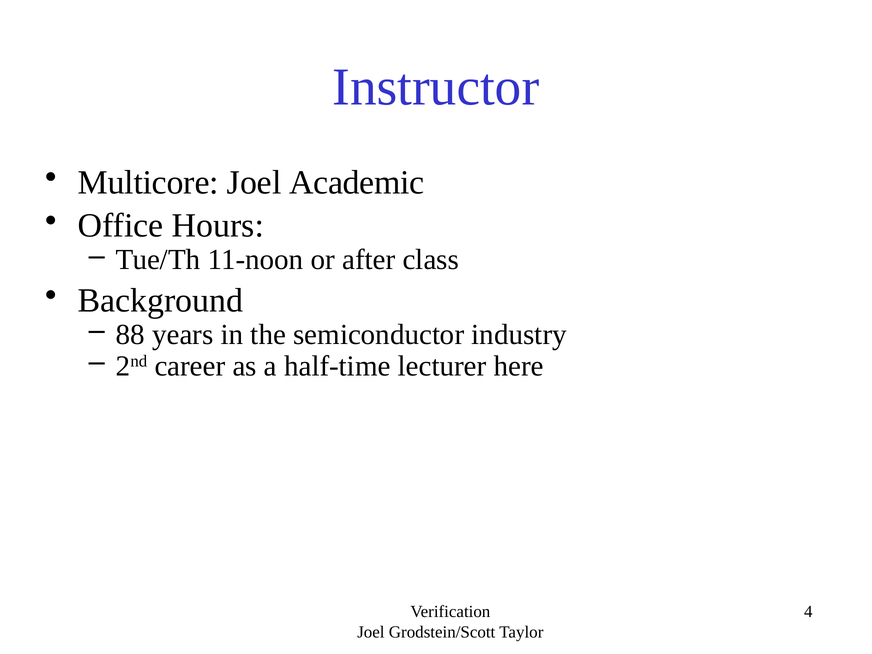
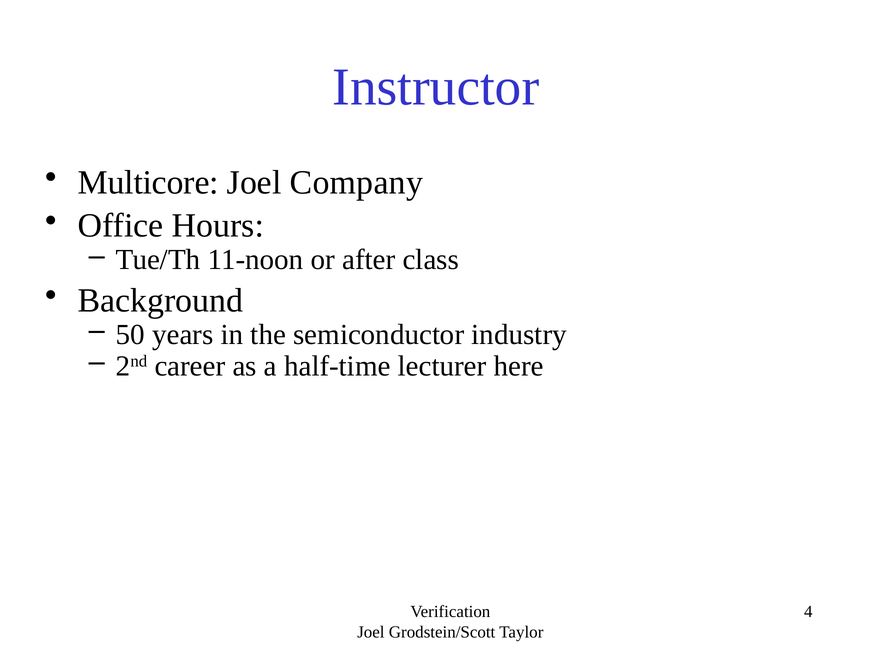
Academic: Academic -> Company
88: 88 -> 50
